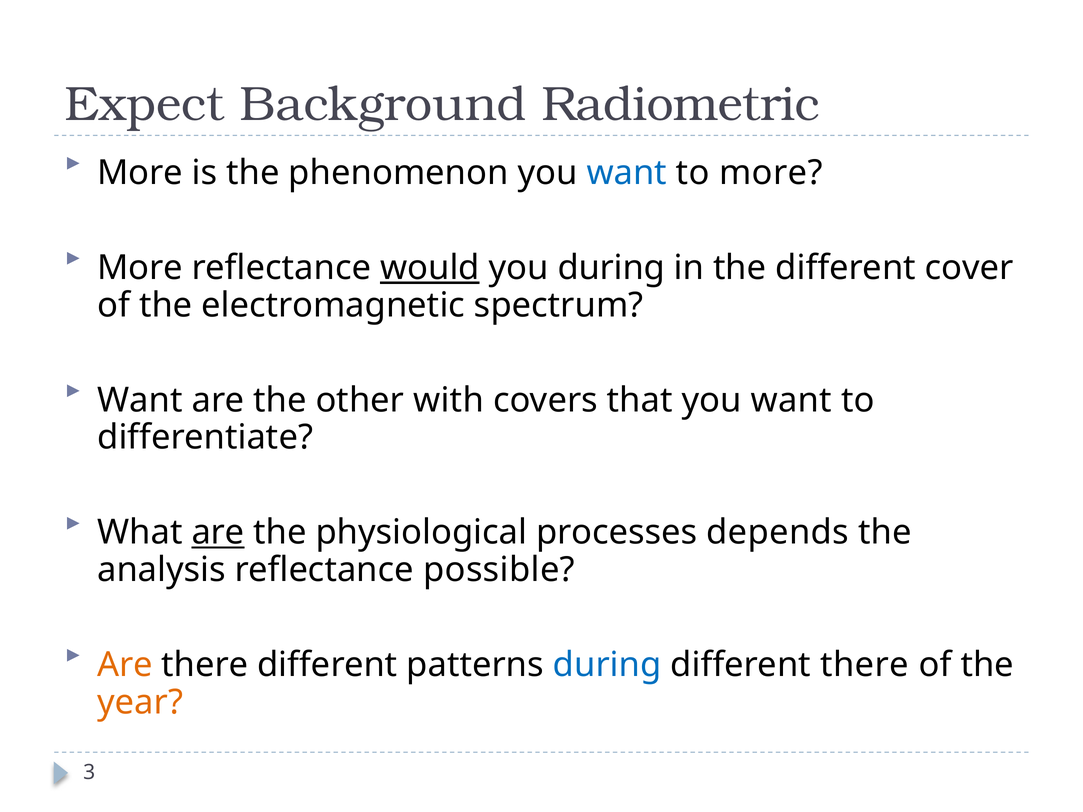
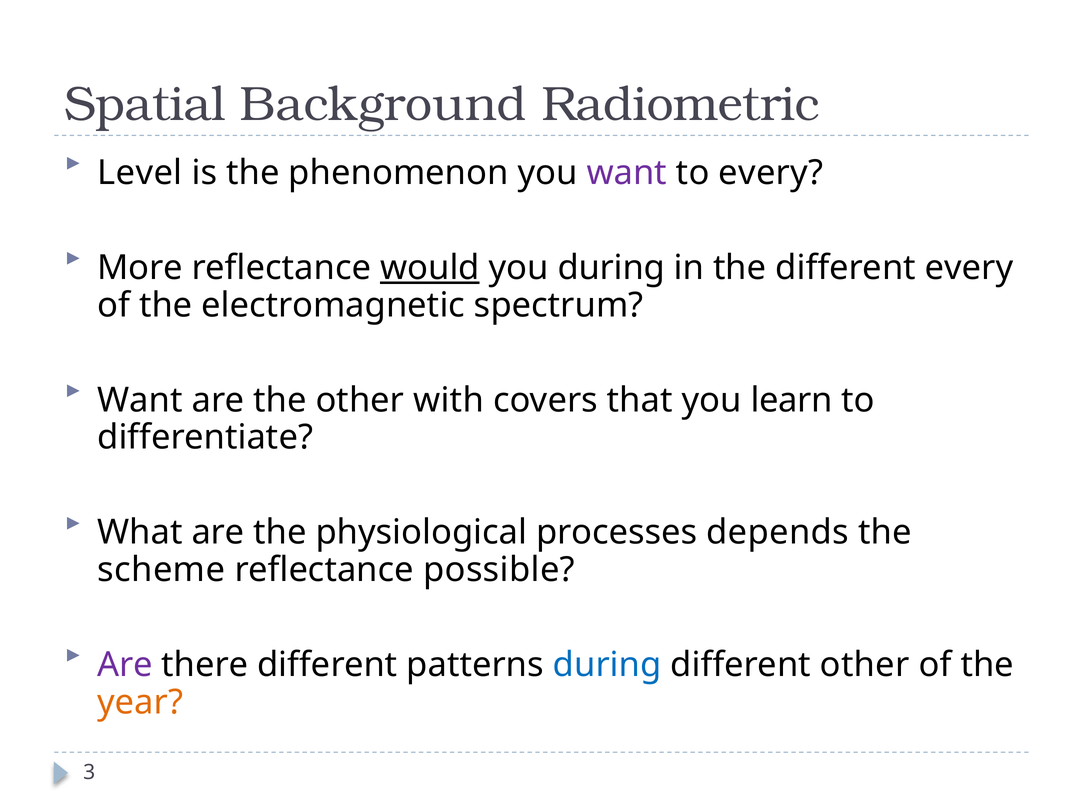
Expect: Expect -> Spatial
More at (140, 173): More -> Level
want at (627, 173) colour: blue -> purple
to more: more -> every
different cover: cover -> every
that you want: want -> learn
are at (218, 533) underline: present -> none
analysis: analysis -> scheme
Are at (125, 665) colour: orange -> purple
different there: there -> other
